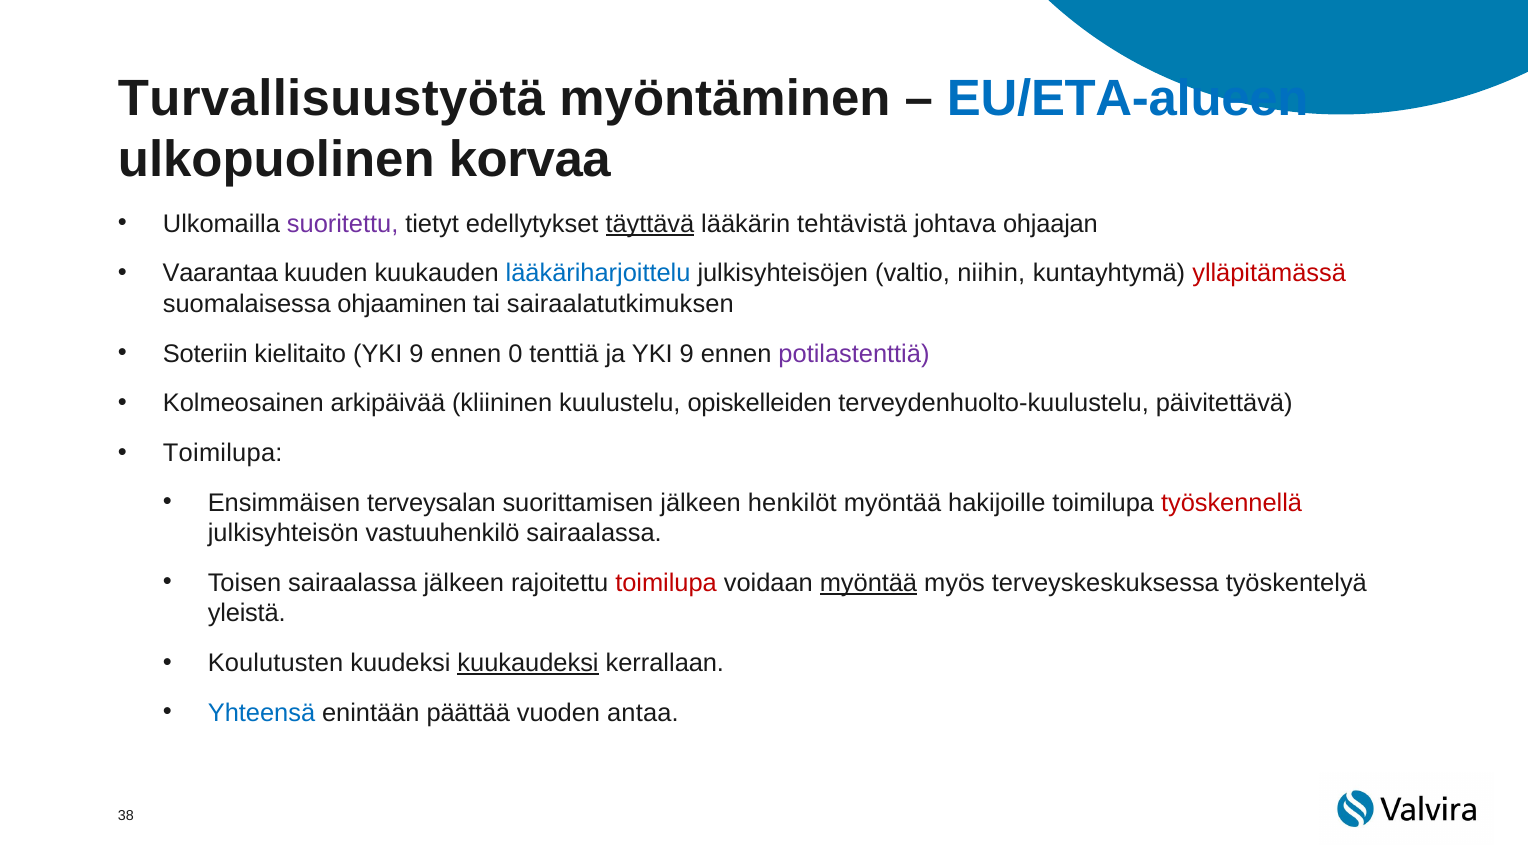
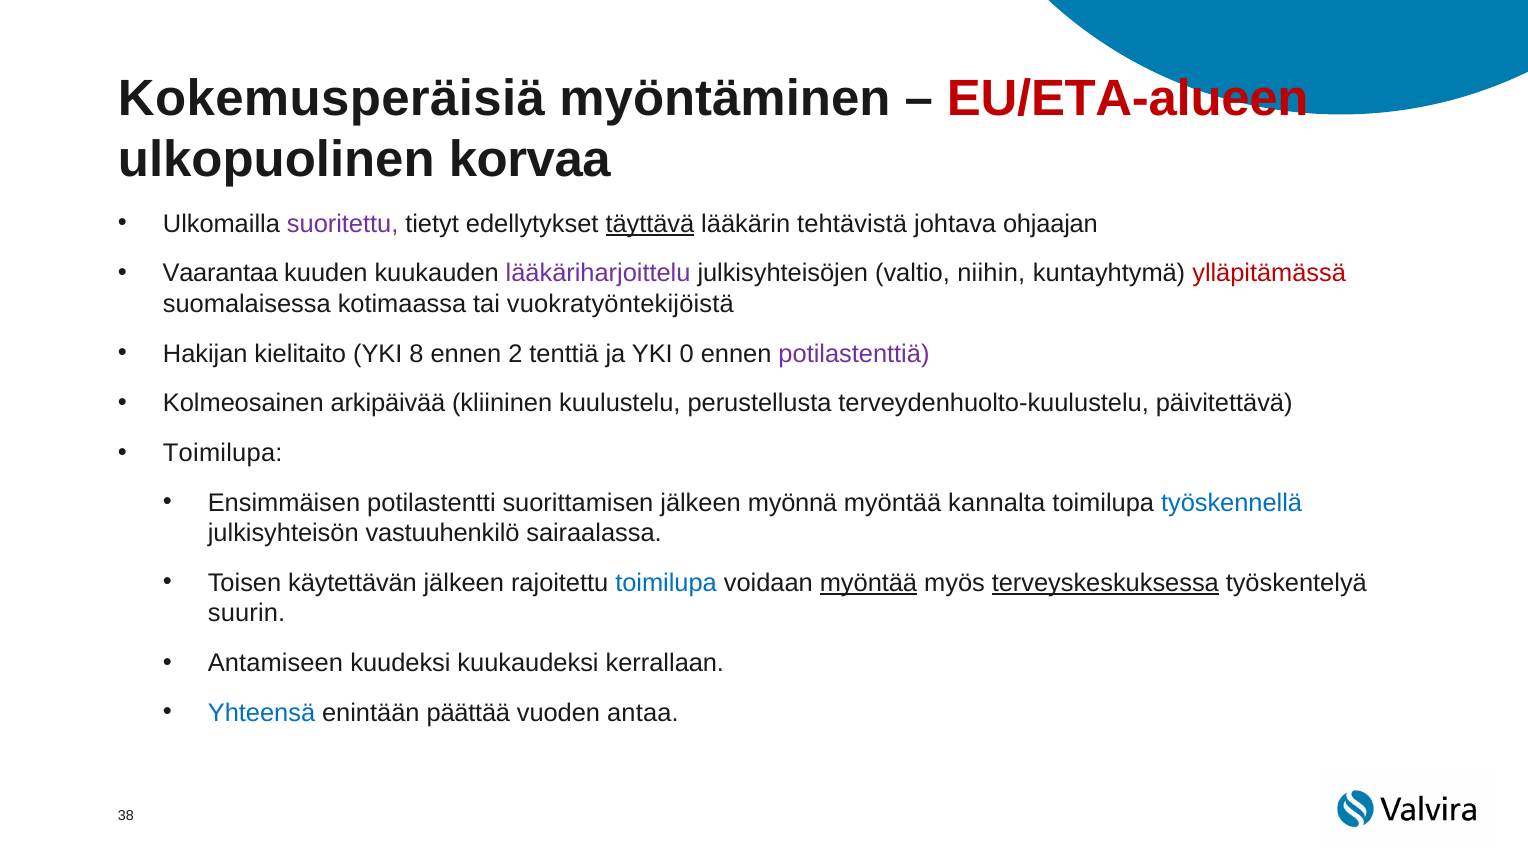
Turvallisuustyötä: Turvallisuustyötä -> Kokemusperäisiä
EU/ETA-alueen colour: blue -> red
lääkäriharjoittelu colour: blue -> purple
ohjaaminen: ohjaaminen -> kotimaassa
sairaalatutkimuksen: sairaalatutkimuksen -> vuokratyöntekijöistä
Soteriin: Soteriin -> Hakijan
kielitaito YKI 9: 9 -> 8
0: 0 -> 2
ja YKI 9: 9 -> 0
opiskelleiden: opiskelleiden -> perustellusta
terveysalan: terveysalan -> potilastentti
henkilöt: henkilöt -> myönnä
hakijoille: hakijoille -> kannalta
työskennellä colour: red -> blue
Toisen sairaalassa: sairaalassa -> käytettävän
toimilupa at (666, 583) colour: red -> blue
terveyskeskuksessa underline: none -> present
yleistä: yleistä -> suurin
Koulutusten: Koulutusten -> Antamiseen
kuukaudeksi underline: present -> none
